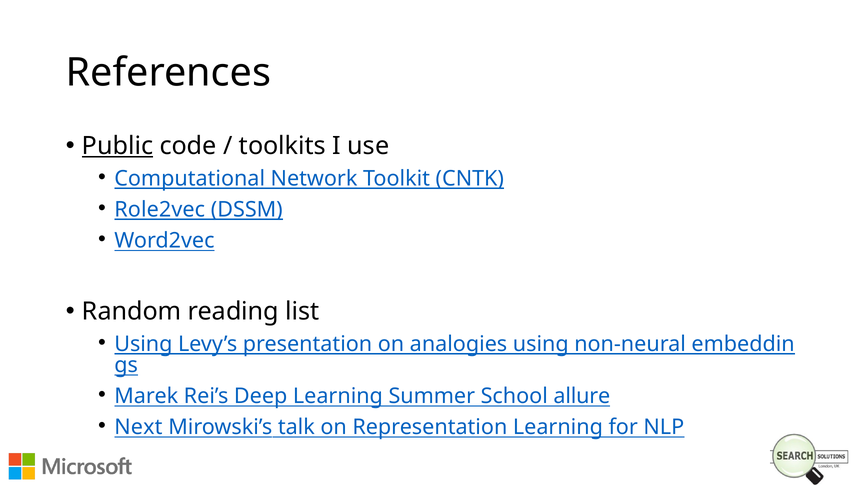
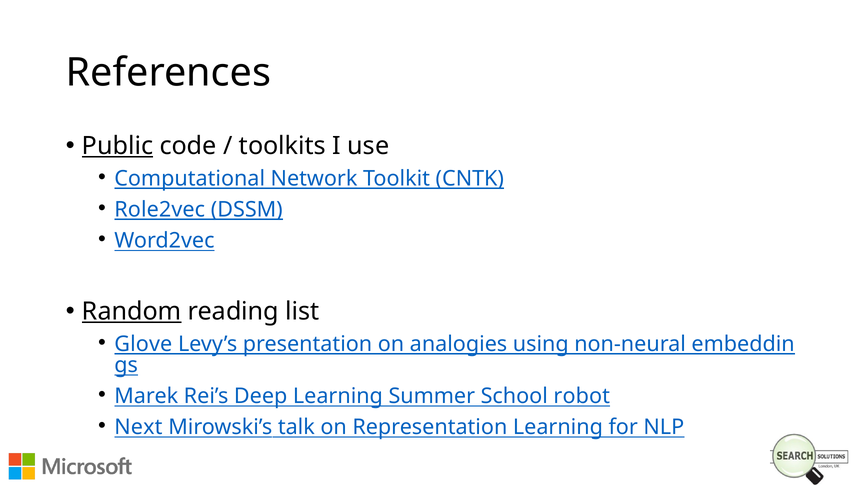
Random underline: none -> present
Using at (143, 344): Using -> Glove
allure: allure -> robot
